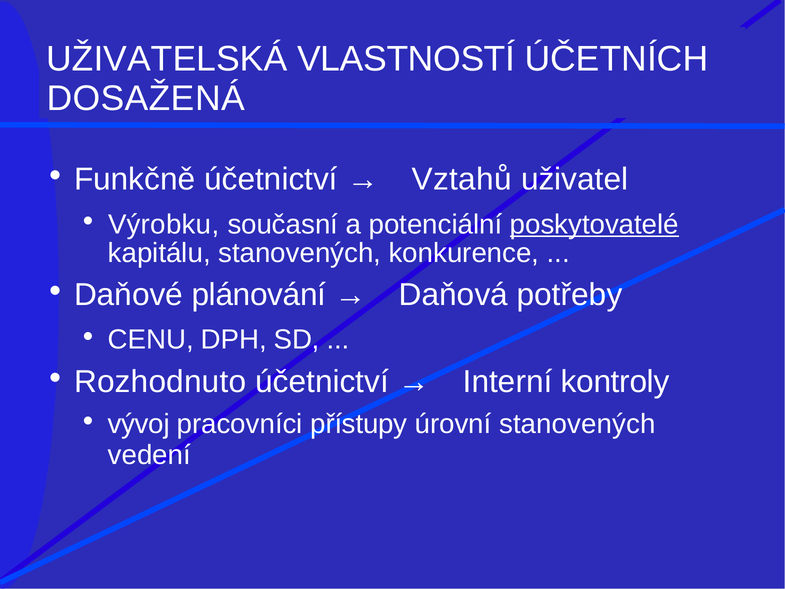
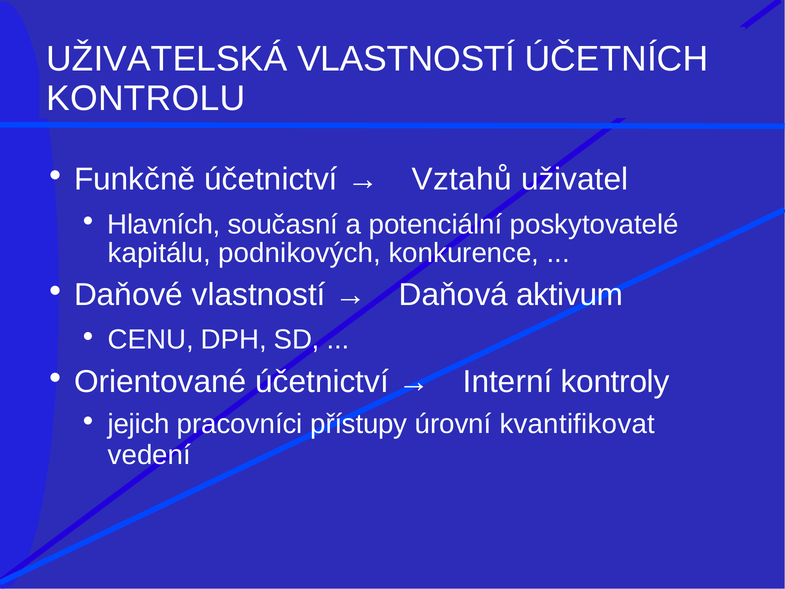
DOSAŽENÁ: DOSAŽENÁ -> KONTROLU
Výrobku: Výrobku -> Hlavních
poskytovatelé underline: present -> none
kapitálu stanovených: stanovených -> podnikových
Daňové plánování: plánování -> vlastností
potřeby: potřeby -> aktivum
Rozhodnuto: Rozhodnuto -> Orientované
vývoj: vývoj -> jejich
úrovní stanovených: stanovených -> kvantifikovat
